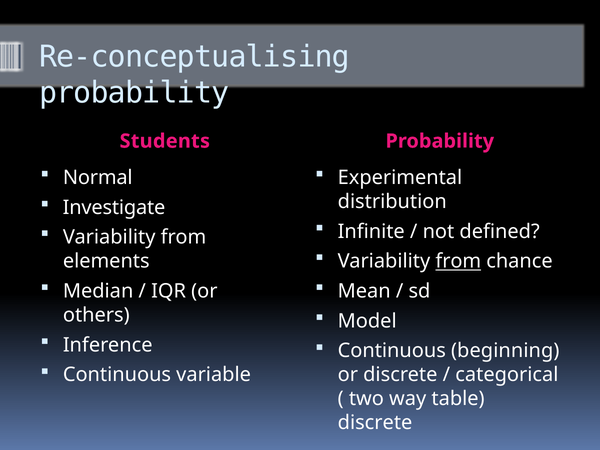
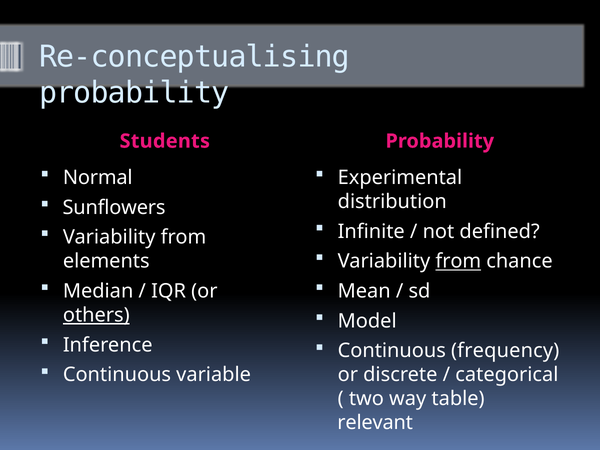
Investigate: Investigate -> Sunflowers
others underline: none -> present
beginning: beginning -> frequency
discrete at (375, 423): discrete -> relevant
